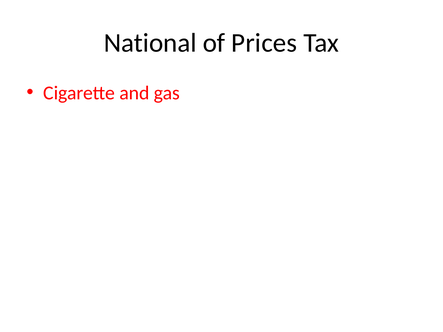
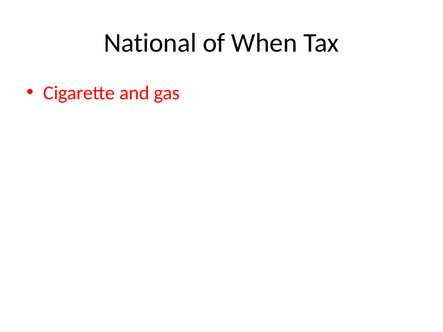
Prices: Prices -> When
